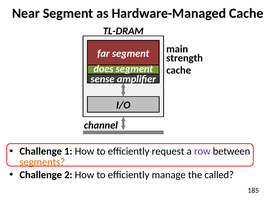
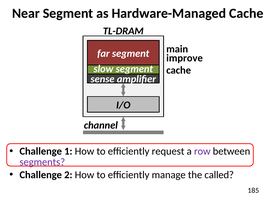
strength: strength -> improve
does: does -> slow
segments colour: orange -> purple
